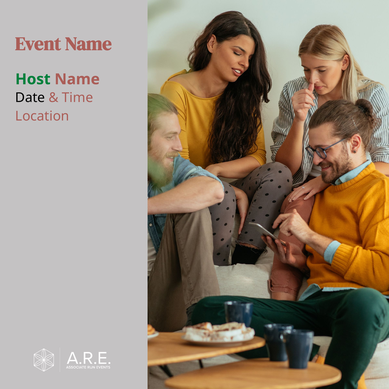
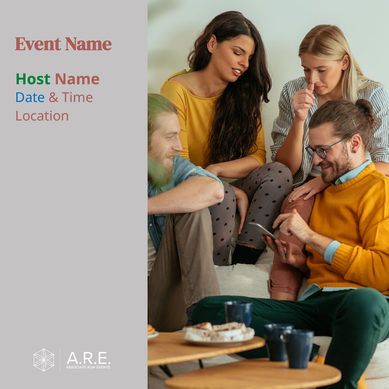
Date colour: black -> blue
